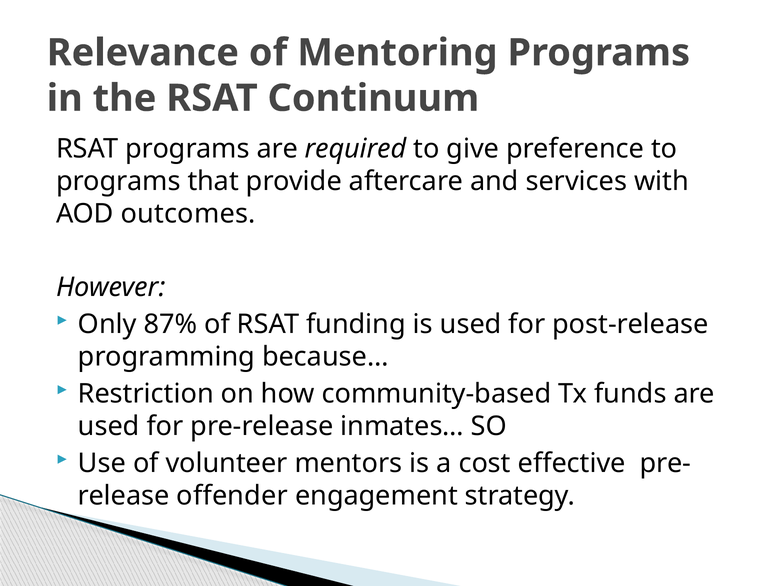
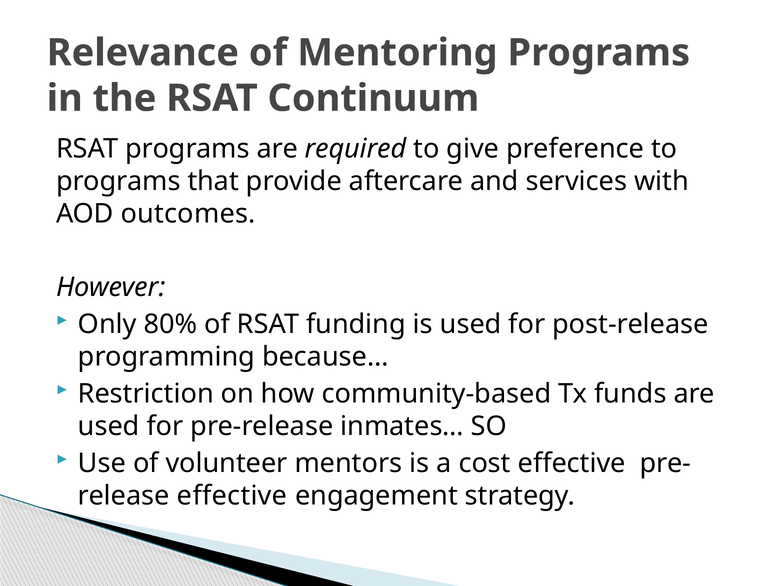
87%: 87% -> 80%
offender at (232, 496): offender -> effective
